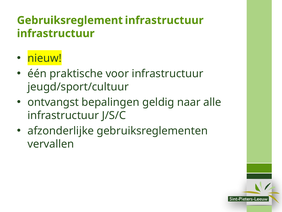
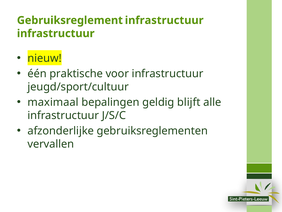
ontvangst: ontvangst -> maximaal
naar: naar -> blijft
